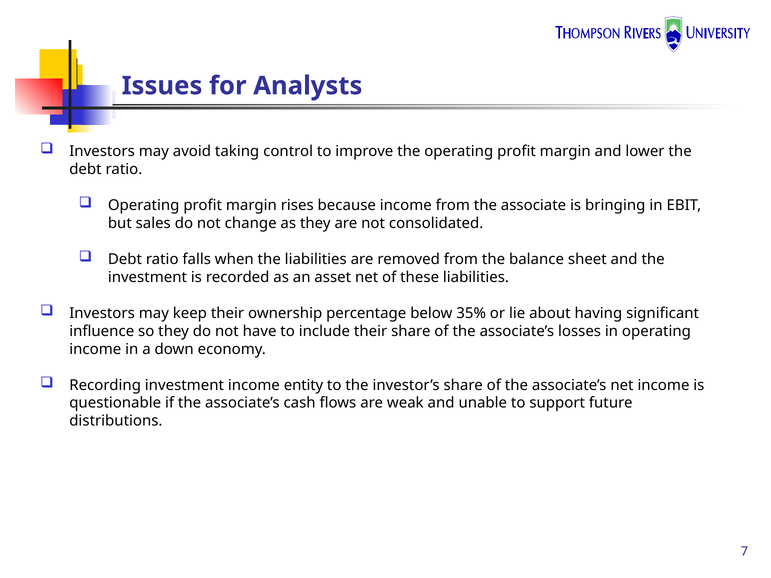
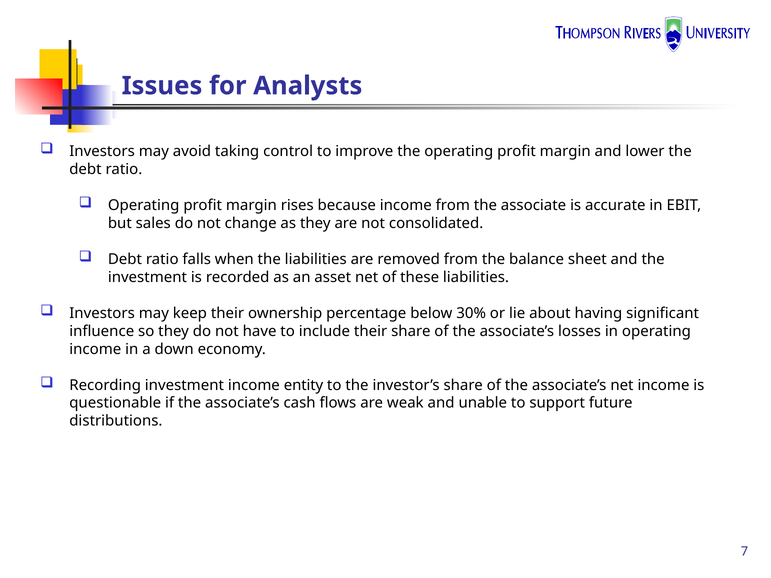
bringing: bringing -> accurate
35%: 35% -> 30%
